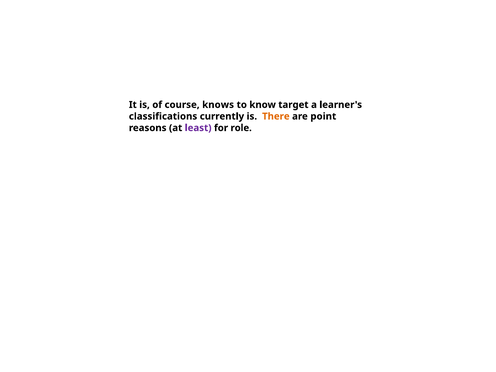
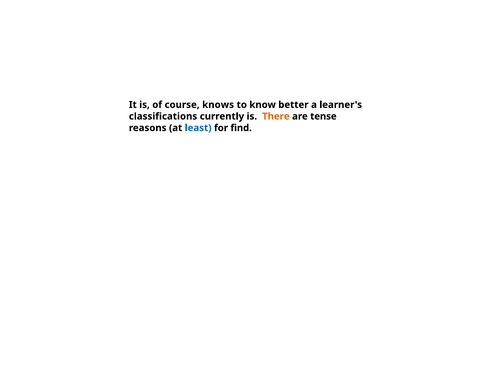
target: target -> better
point: point -> tense
least colour: purple -> blue
role: role -> find
